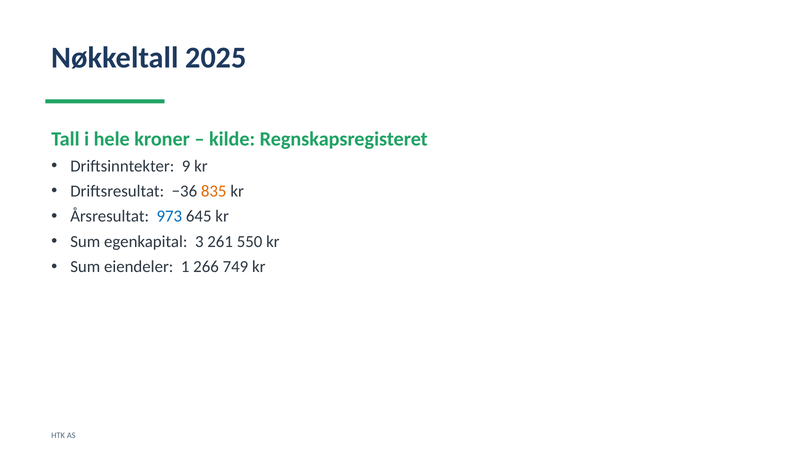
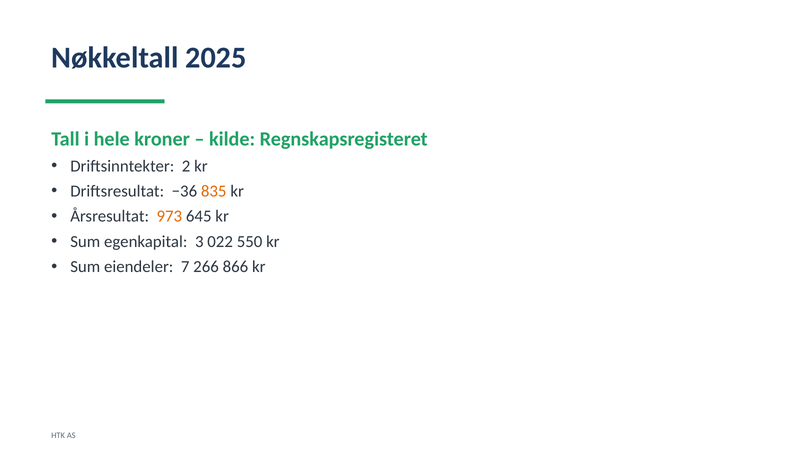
9: 9 -> 2
973 colour: blue -> orange
261: 261 -> 022
1: 1 -> 7
749: 749 -> 866
